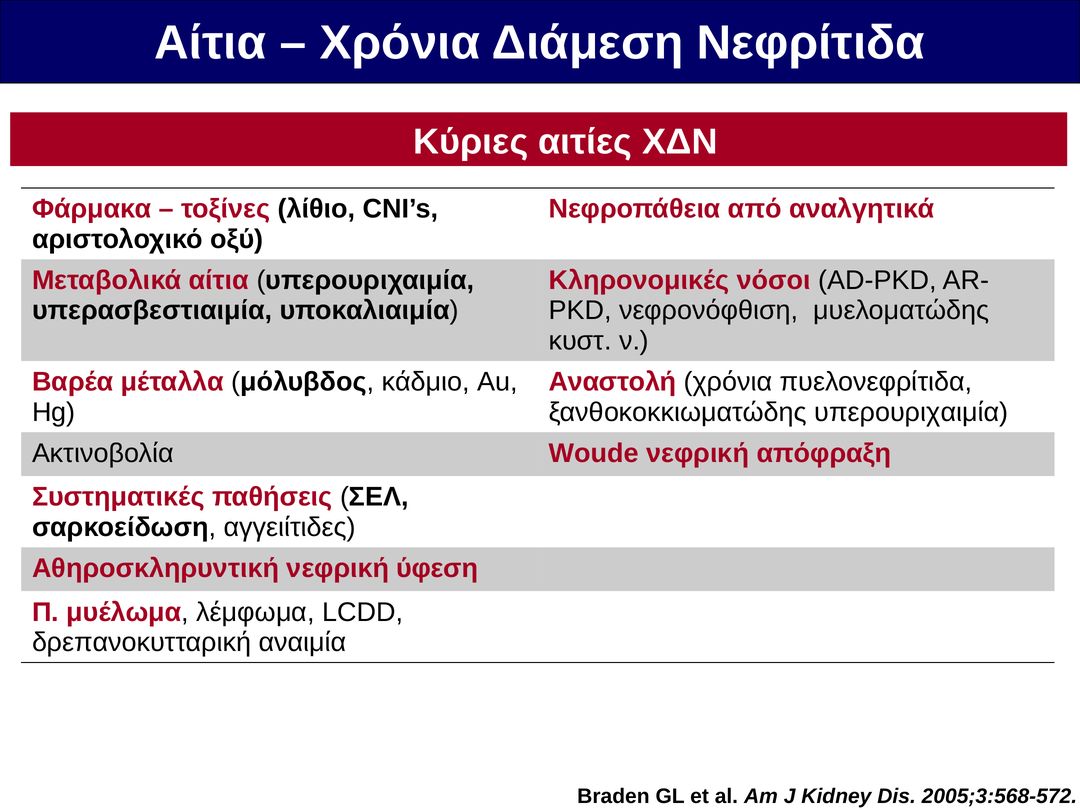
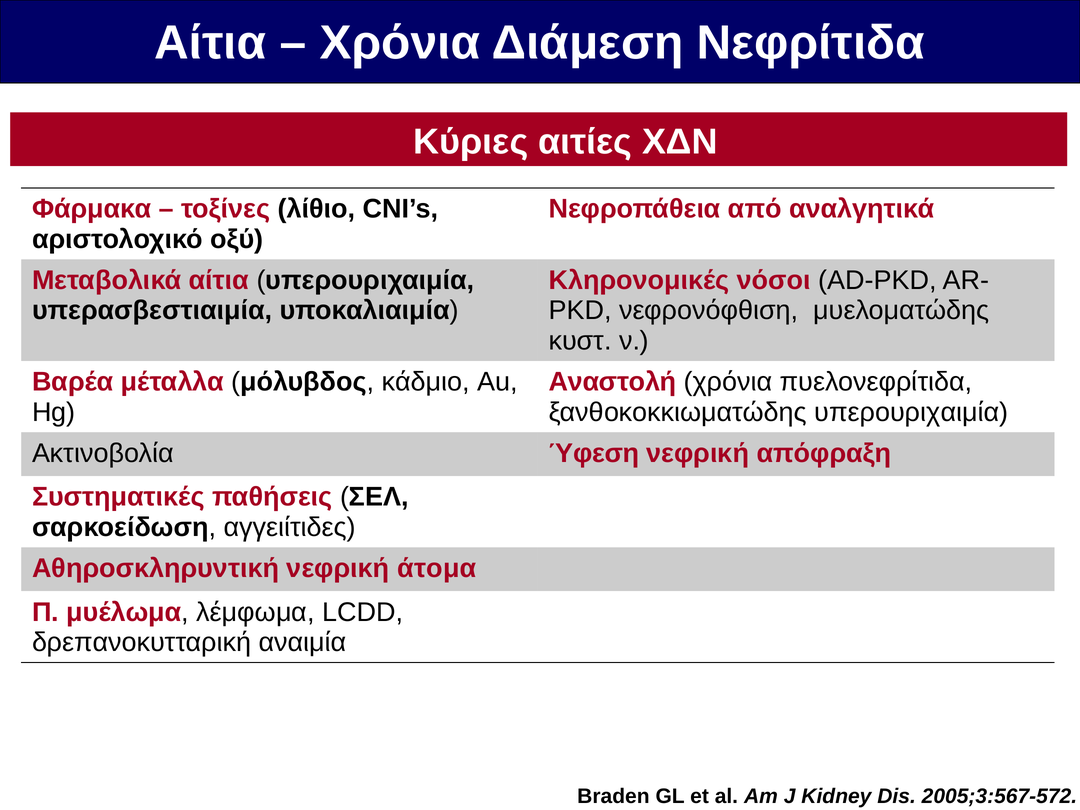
Woude: Woude -> Ύφεση
ύφεση: ύφεση -> άτομα
2005;3:568-572: 2005;3:568-572 -> 2005;3:567-572
